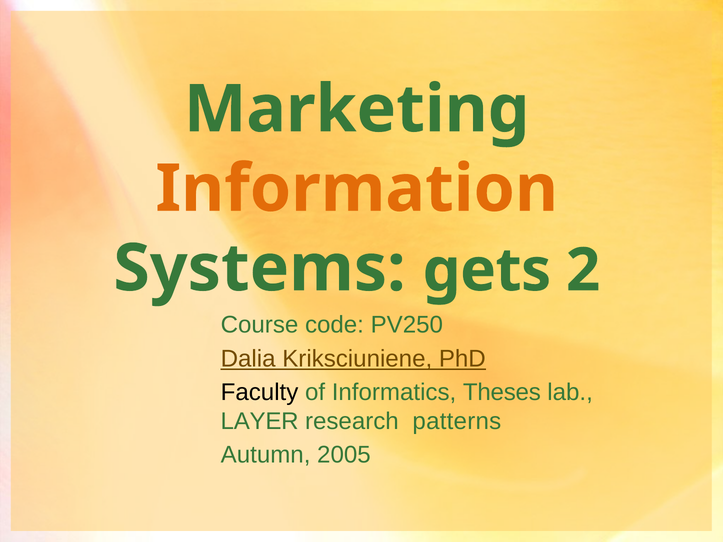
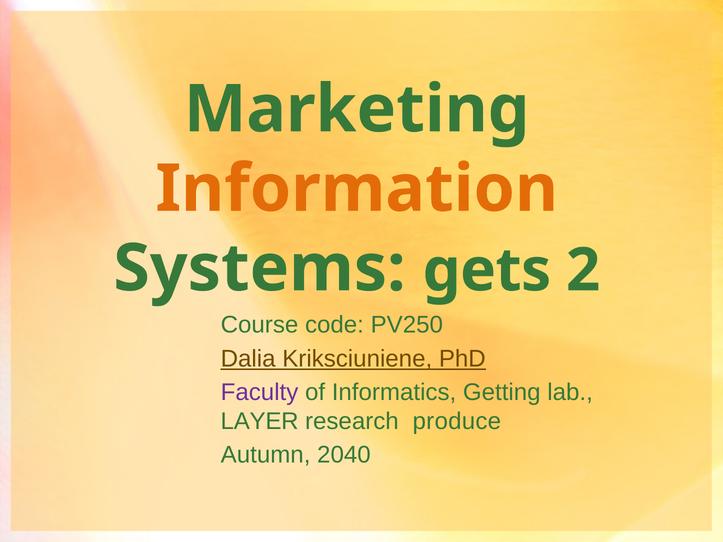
Faculty colour: black -> purple
Theses: Theses -> Getting
patterns: patterns -> produce
2005: 2005 -> 2040
